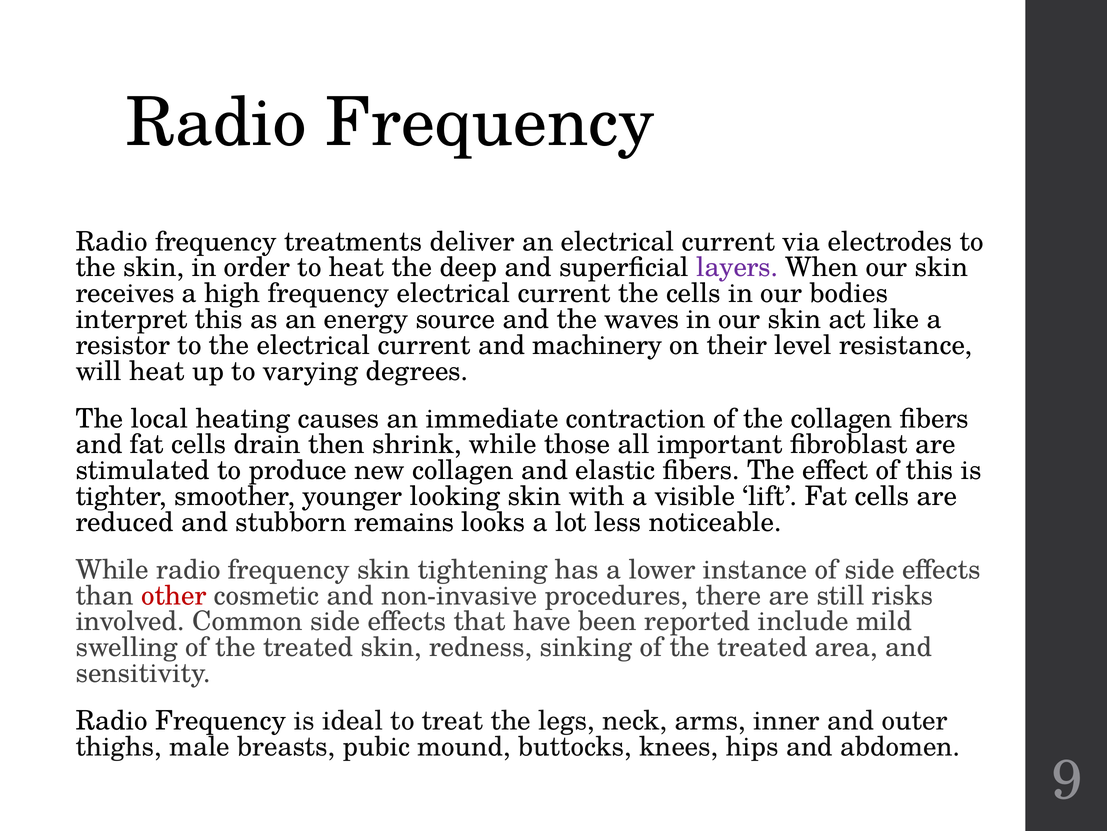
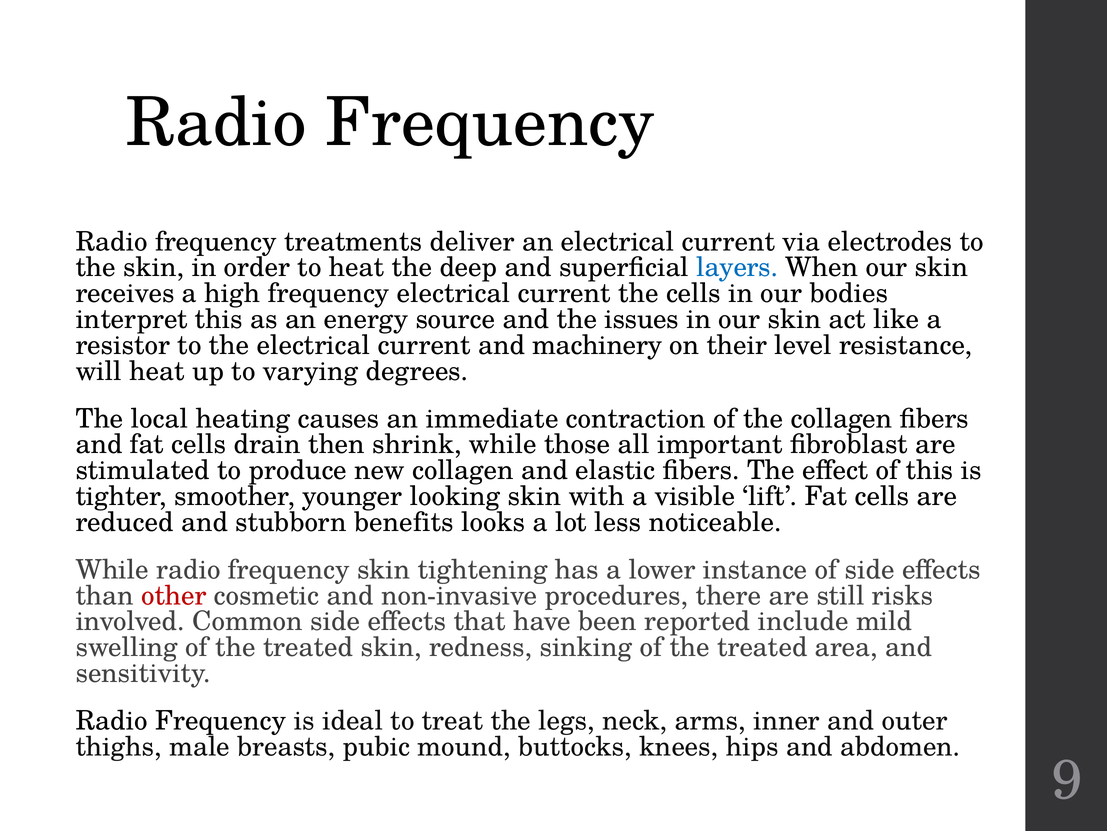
layers colour: purple -> blue
waves: waves -> issues
remains: remains -> benefits
